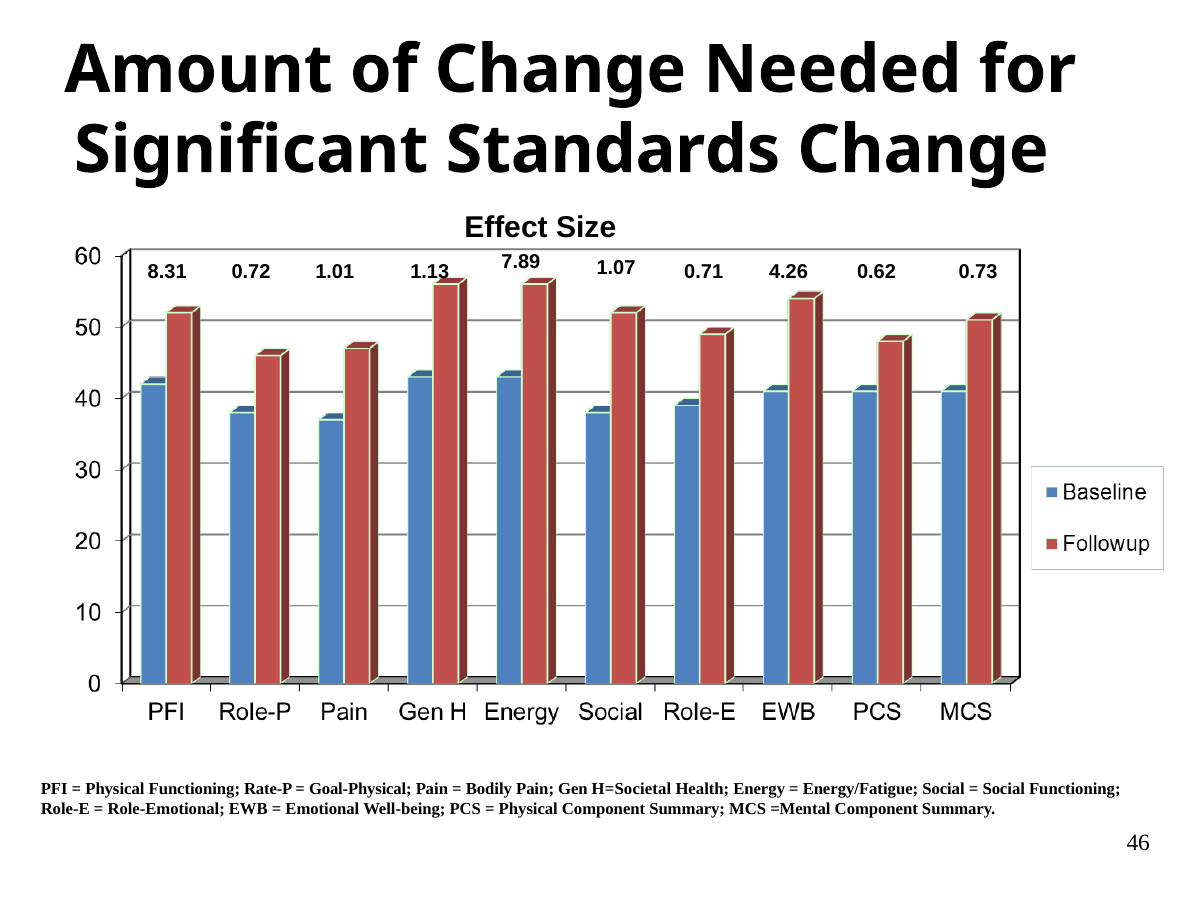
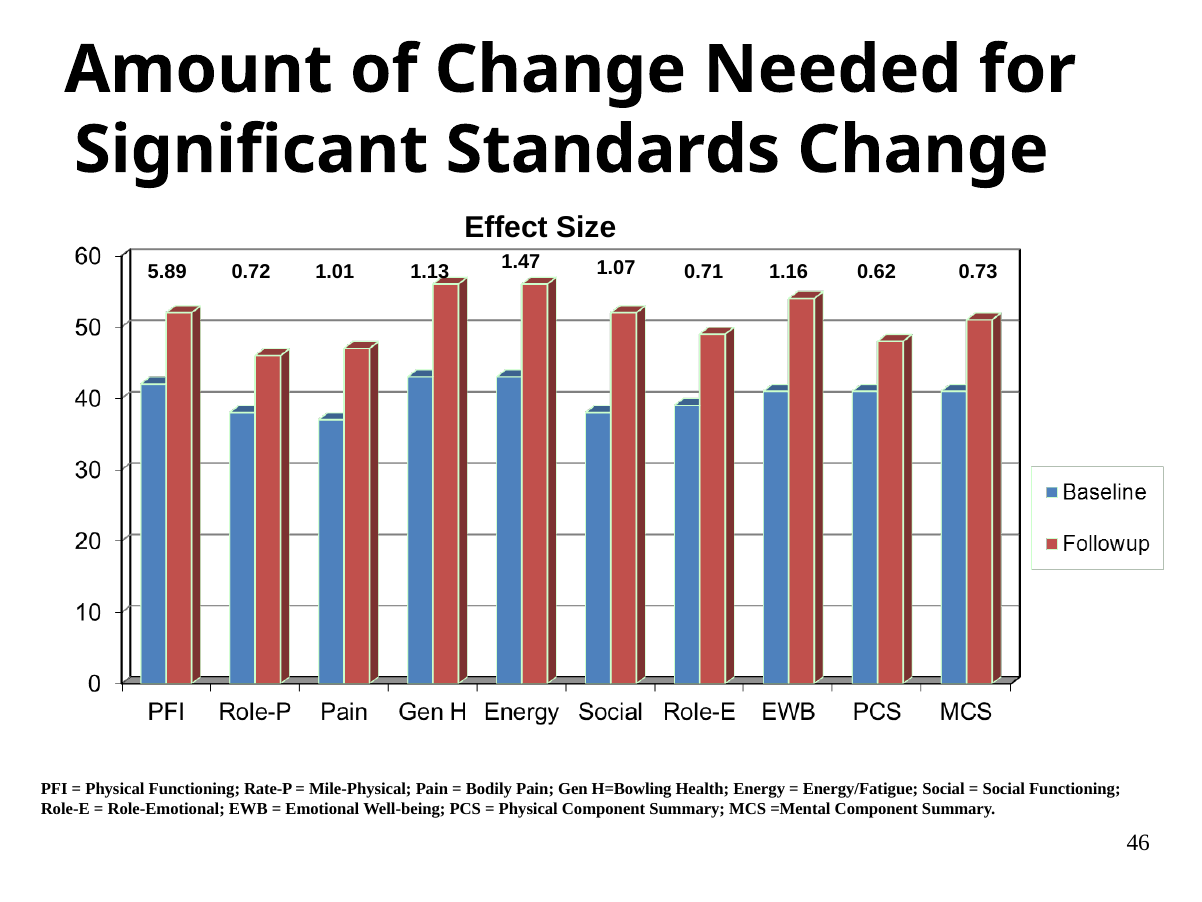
8.31: 8.31 -> 5.89
7.89: 7.89 -> 1.47
4.26: 4.26 -> 1.16
Goal-Physical: Goal-Physical -> Mile-Physical
H=Societal: H=Societal -> H=Bowling
